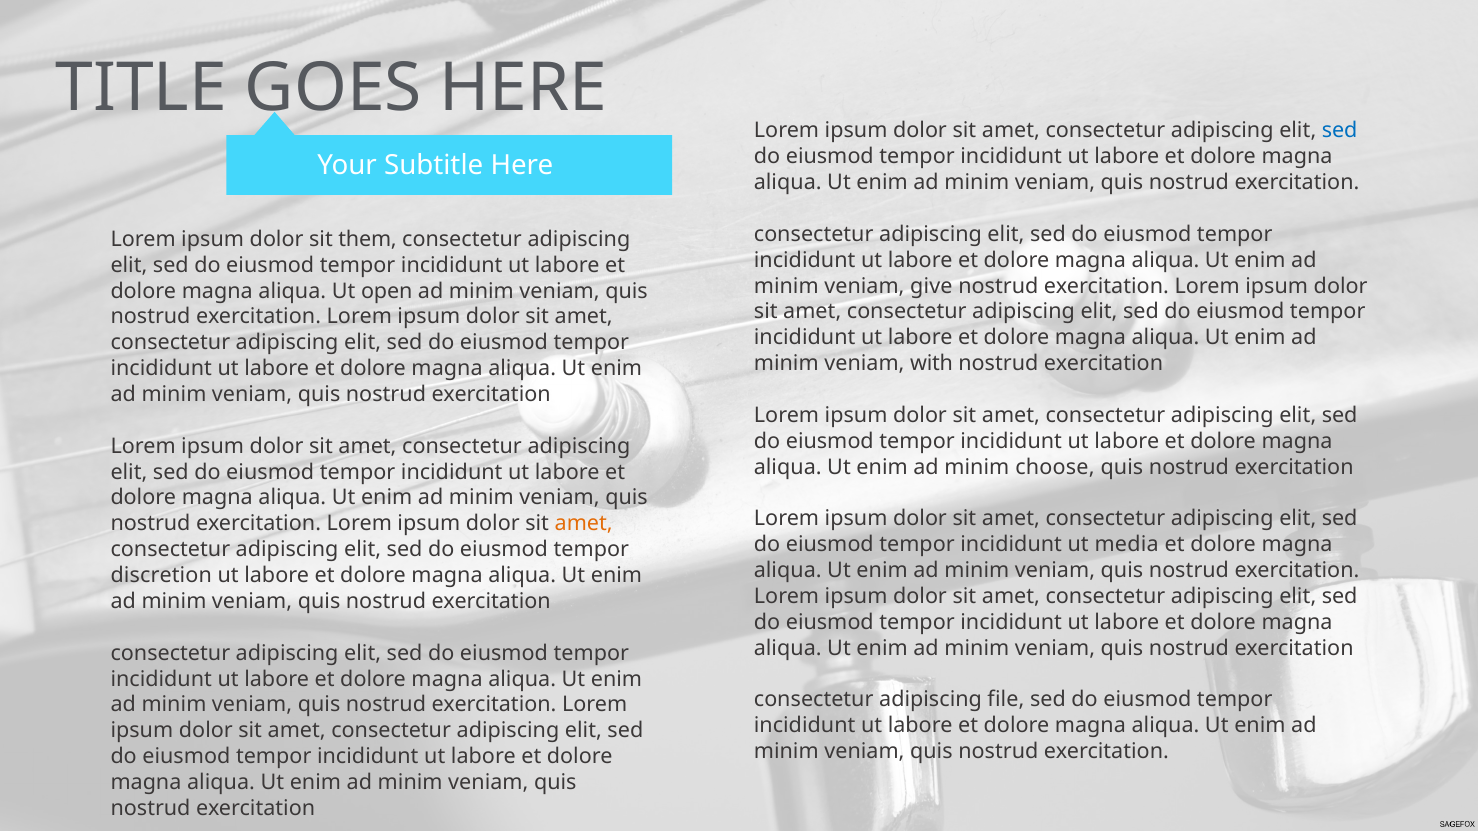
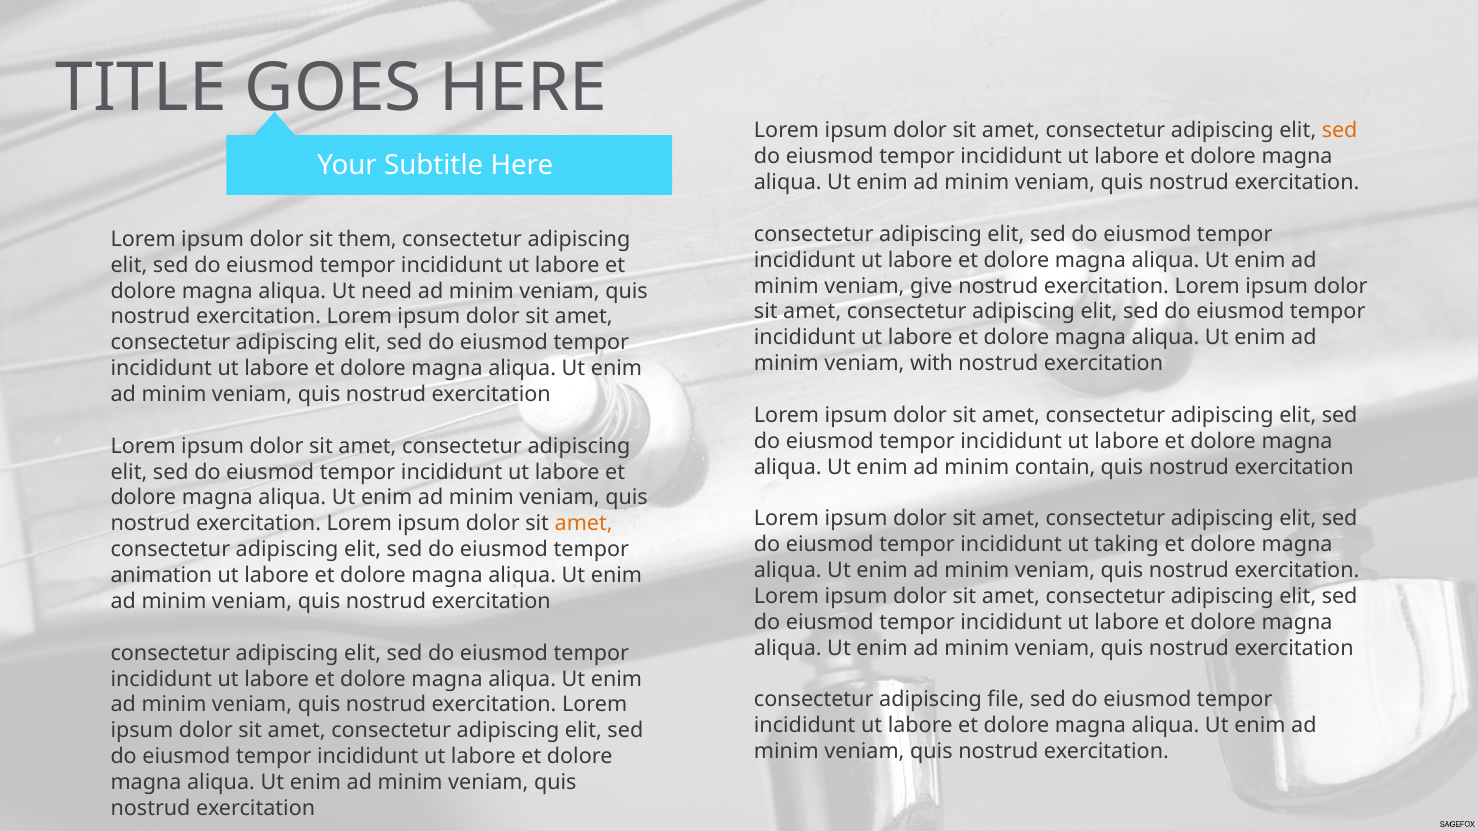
sed at (1340, 131) colour: blue -> orange
open: open -> need
choose: choose -> contain
media: media -> taking
discretion: discretion -> animation
